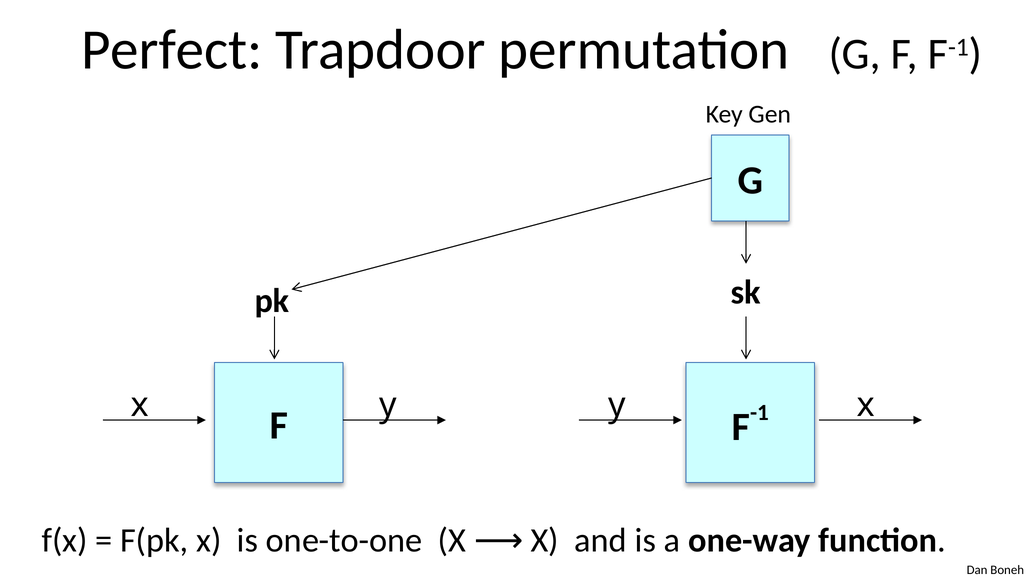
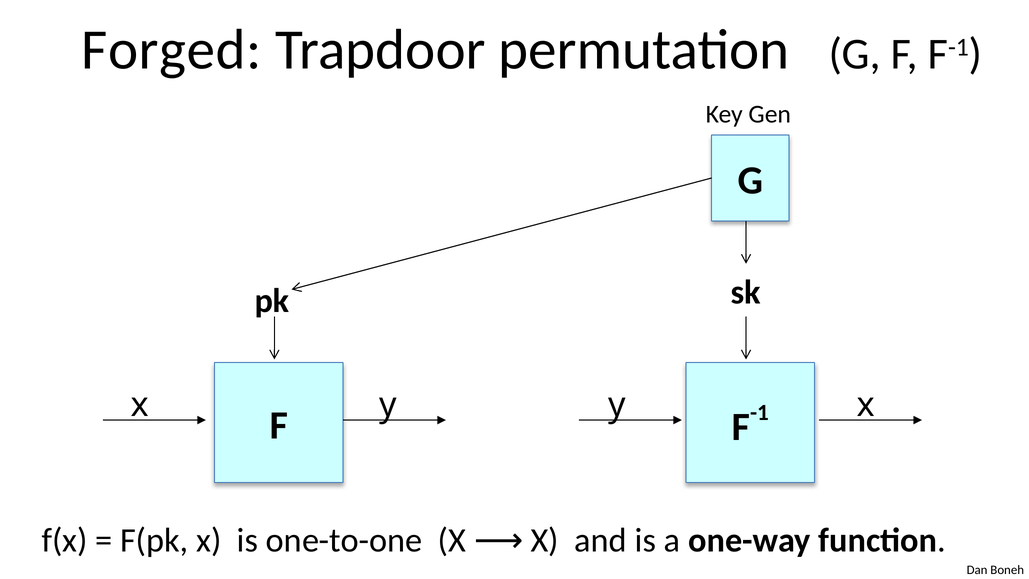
Perfect: Perfect -> Forged
